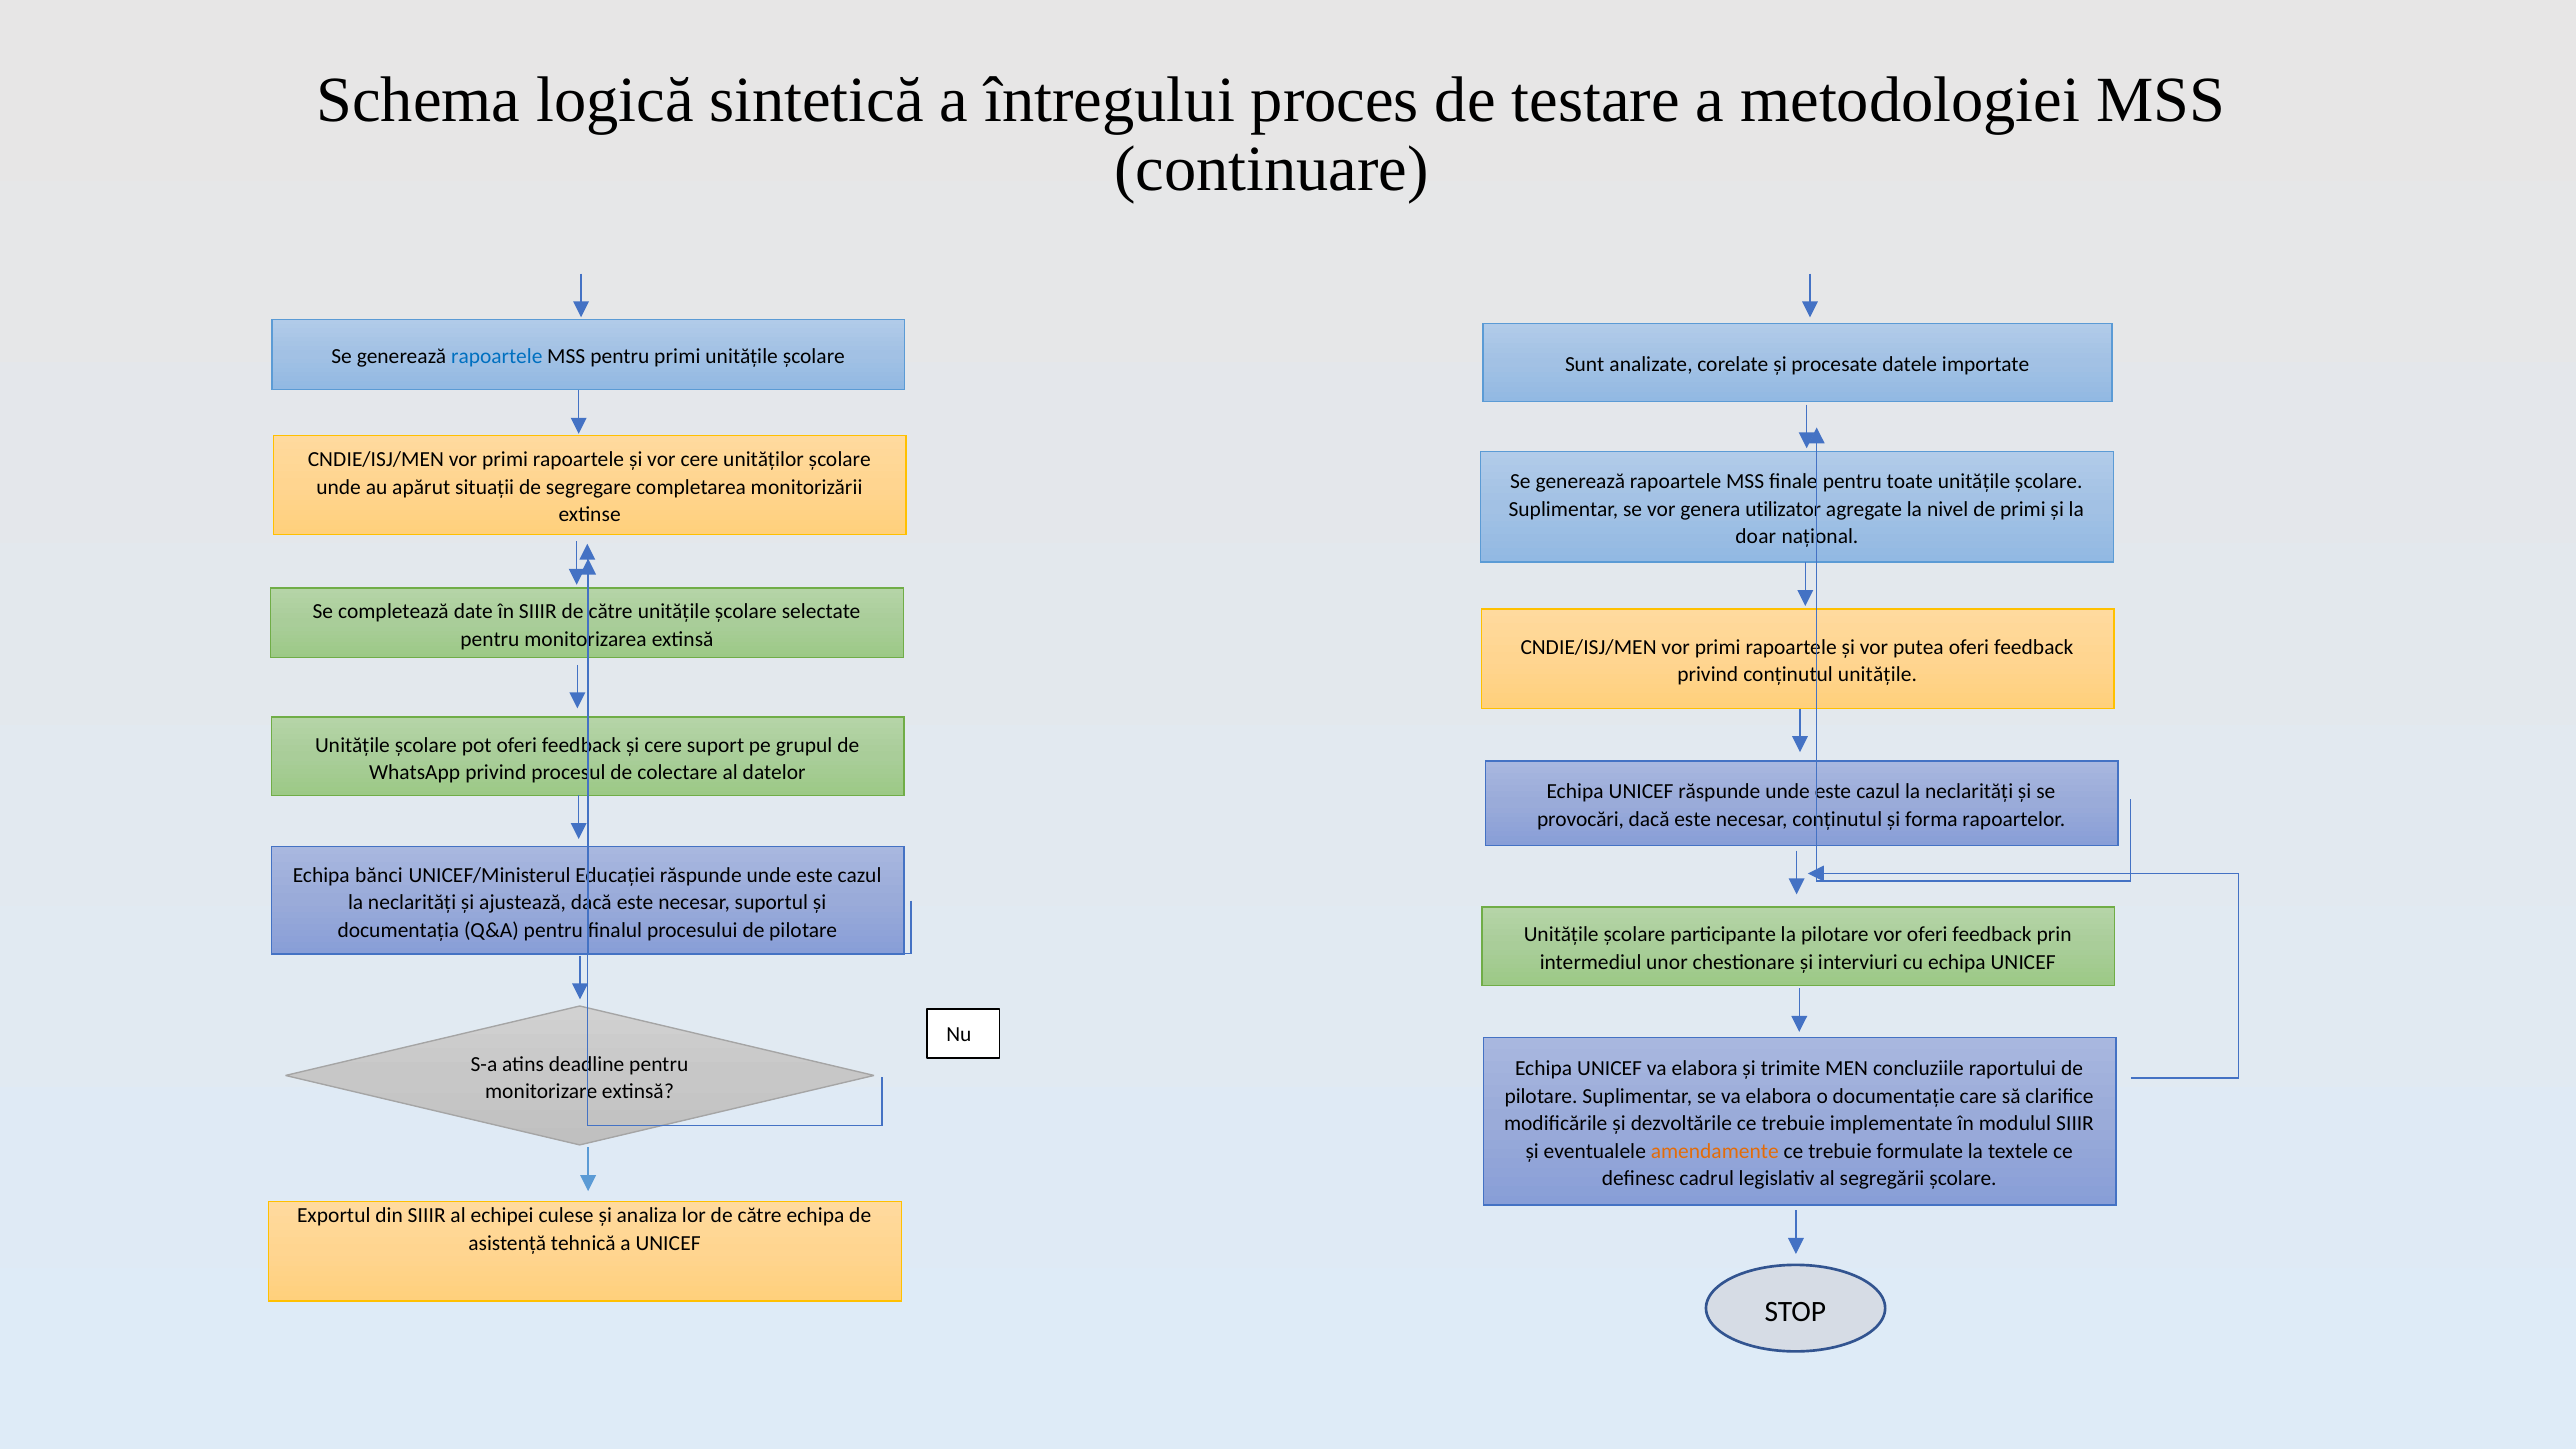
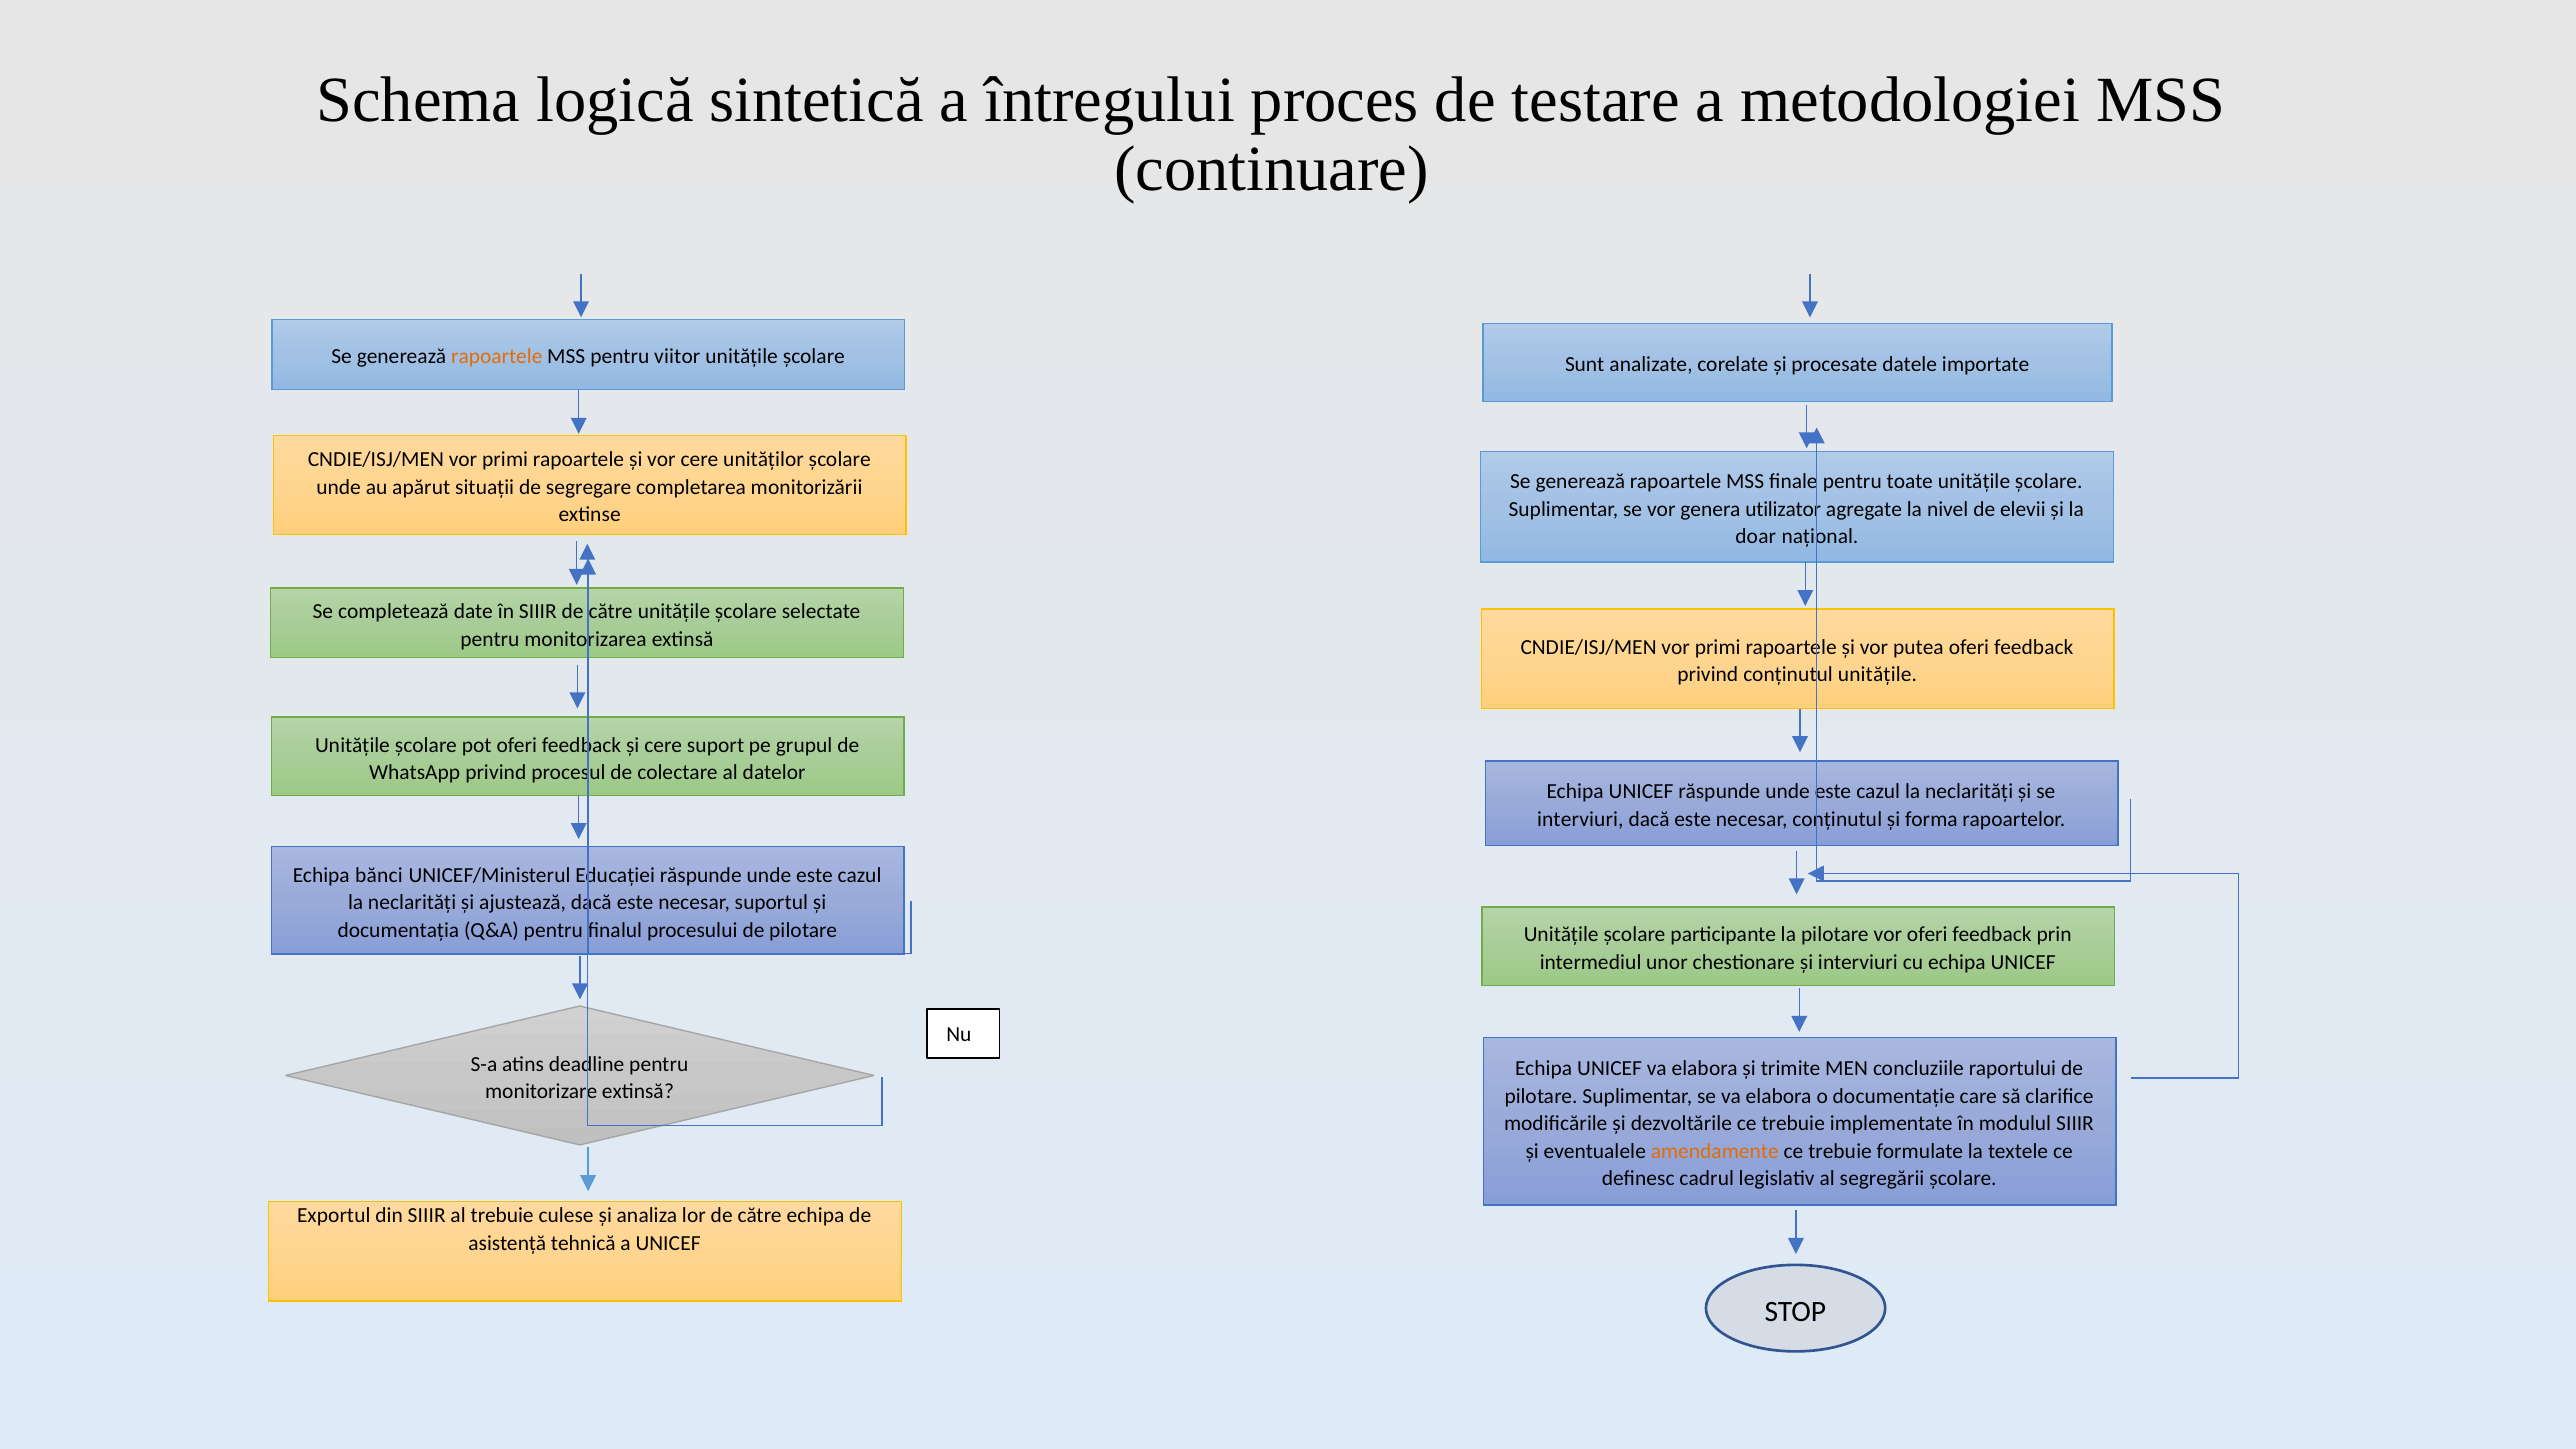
rapoartele at (497, 357) colour: blue -> orange
pentru primi: primi -> viitor
de primi: primi -> elevii
provocări at (1580, 820): provocări -> interviuri
al echipei: echipei -> trebuie
